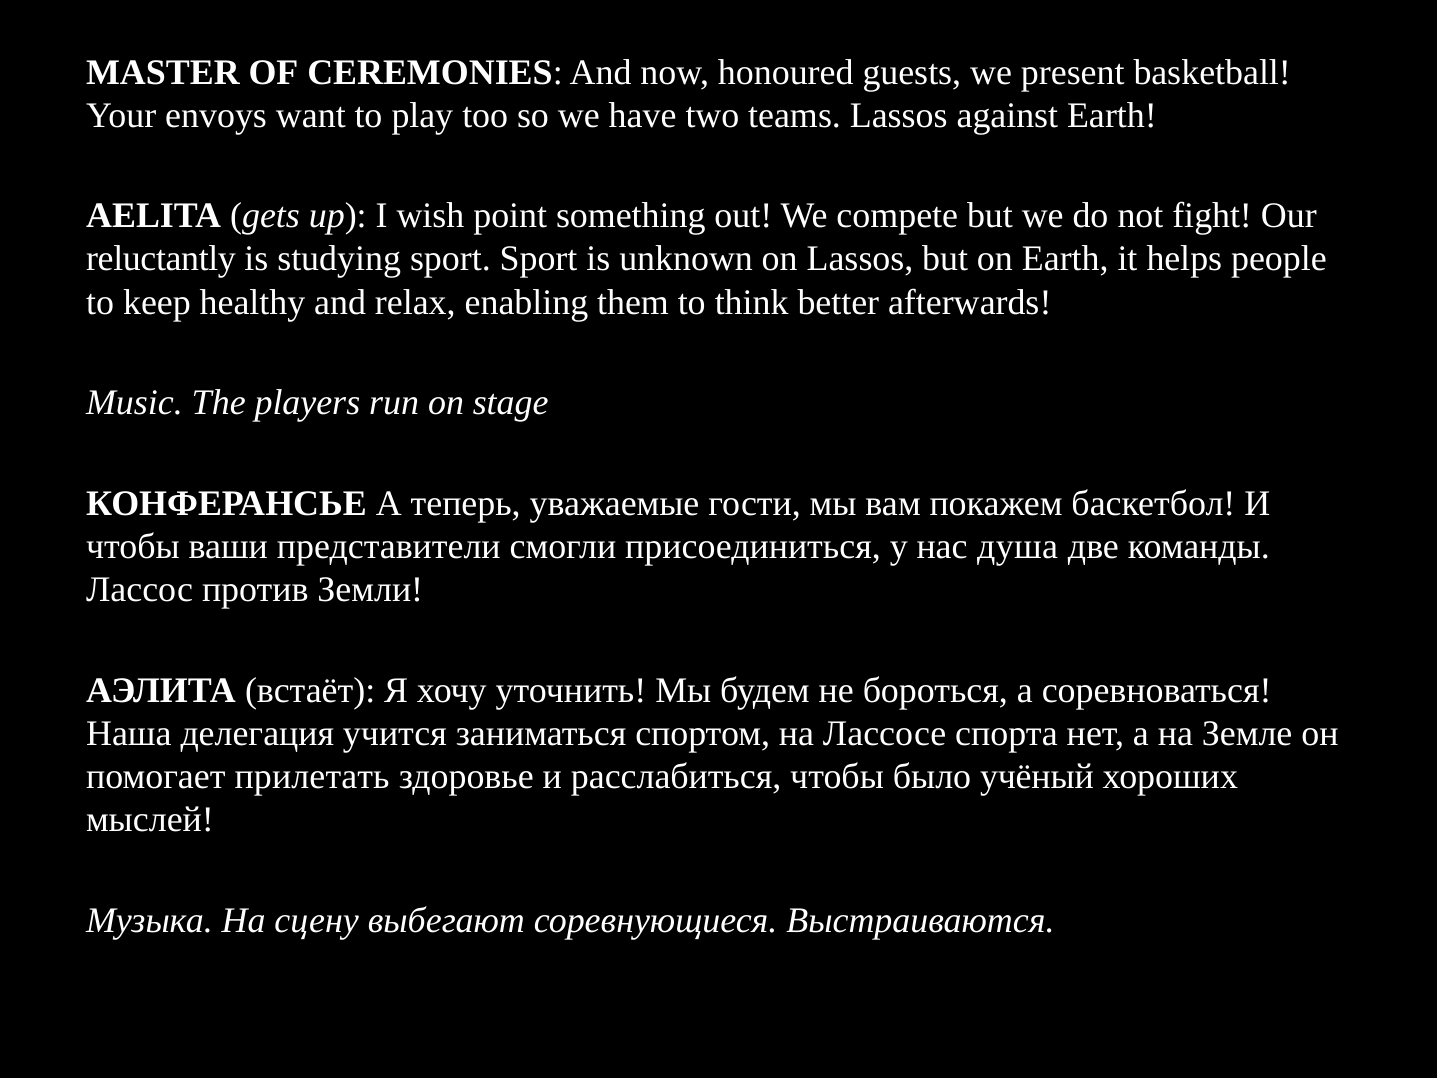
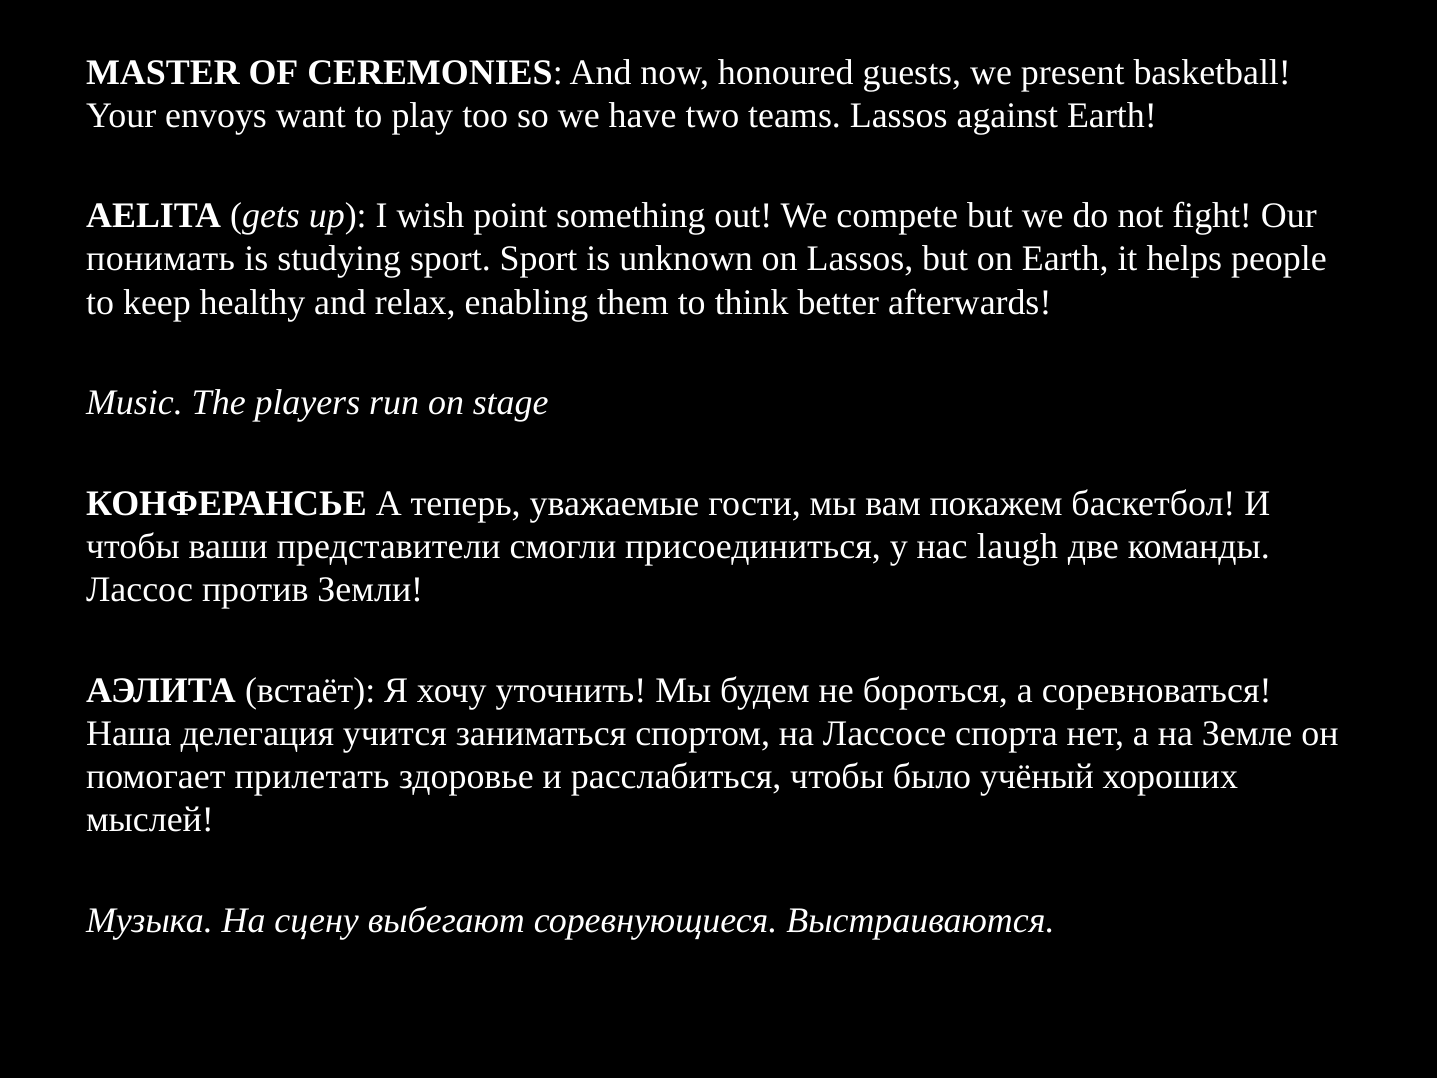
reluctantly: reluctantly -> понимать
душа: душа -> laugh
